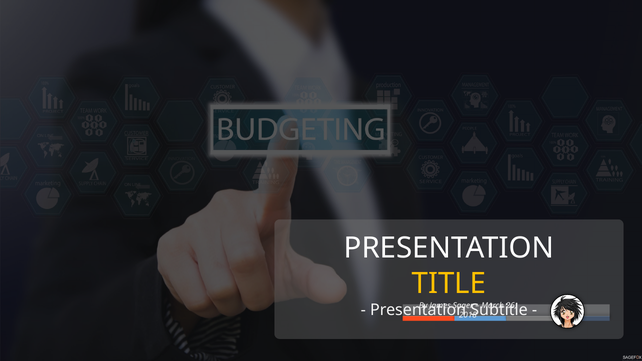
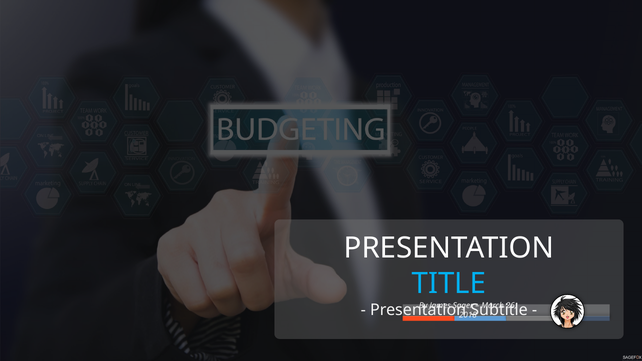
TITLE colour: yellow -> light blue
